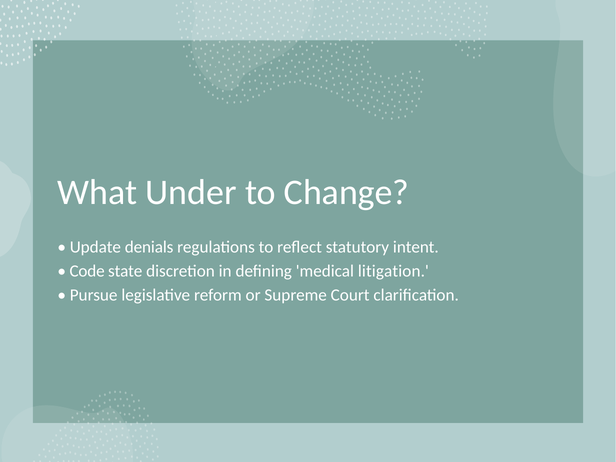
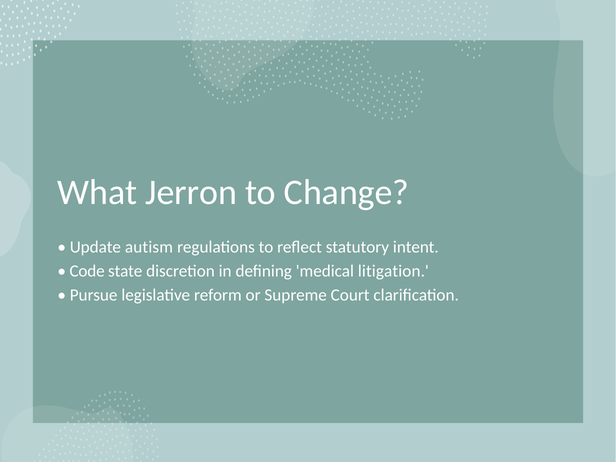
Under: Under -> Jerron
denials: denials -> autism
